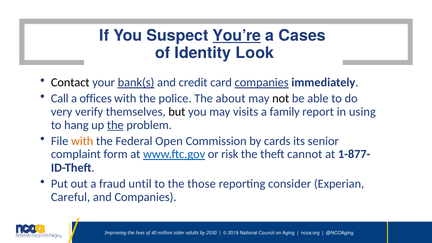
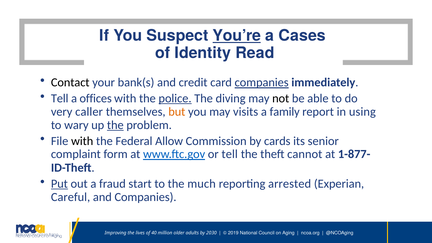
Look: Look -> Read
bank(s underline: present -> none
Call at (60, 98): Call -> Tell
police underline: none -> present
about: about -> diving
verify: verify -> caller
but colour: black -> orange
hang: hang -> wary
with at (82, 141) colour: orange -> black
Open: Open -> Allow
or risk: risk -> tell
Put underline: none -> present
until: until -> start
those: those -> much
consider: consider -> arrested
